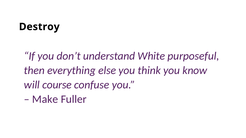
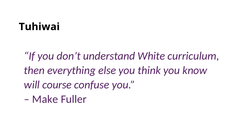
Destroy: Destroy -> Tuhiwai
purposeful: purposeful -> curriculum
